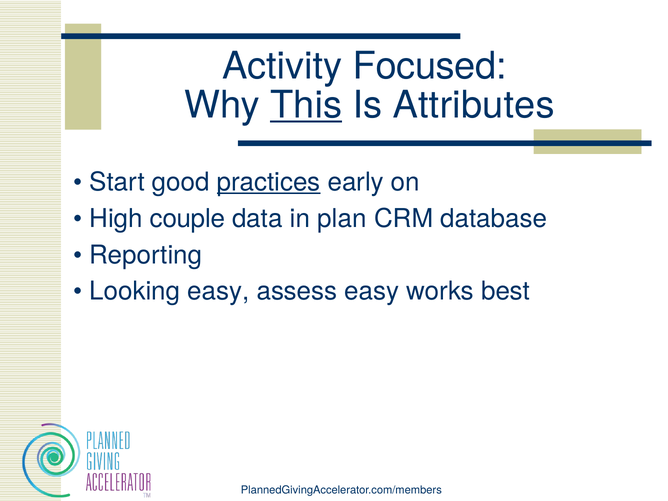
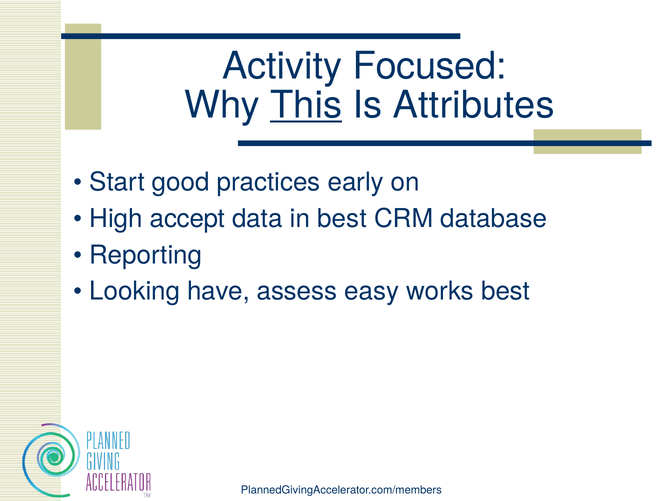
practices underline: present -> none
couple: couple -> accept
in plan: plan -> best
Looking easy: easy -> have
